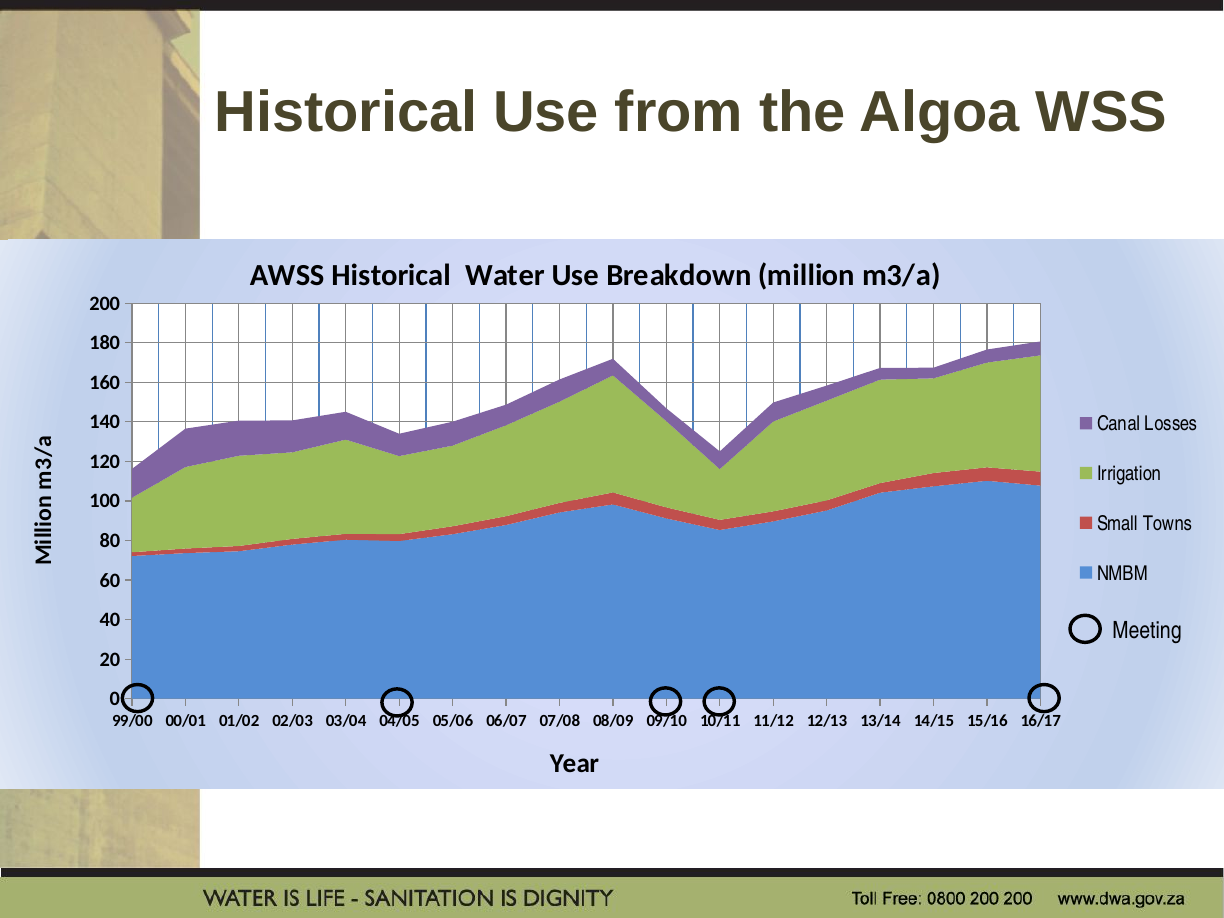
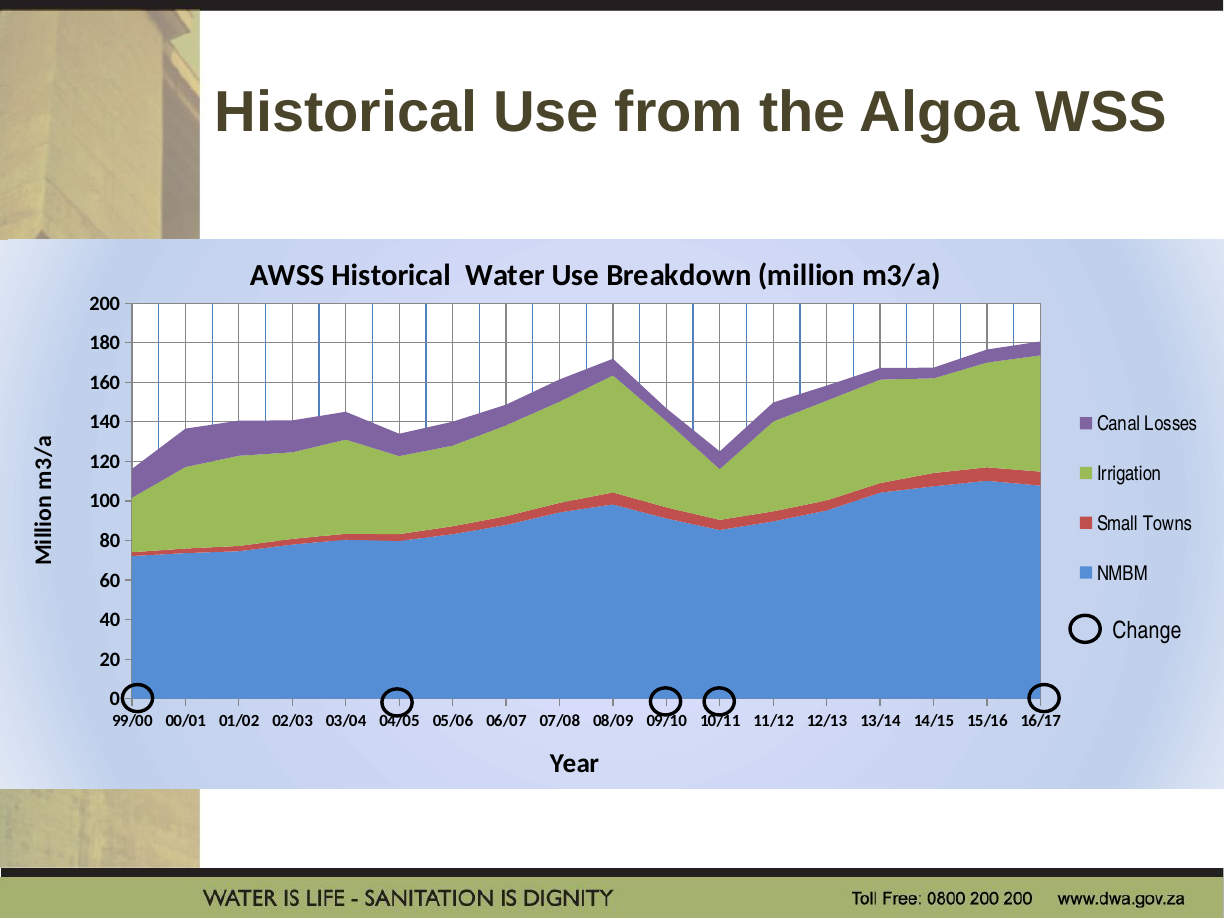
Meeting: Meeting -> Change
